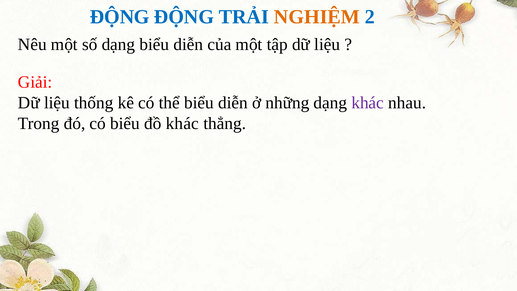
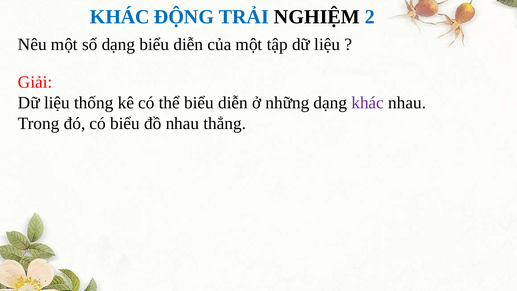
ĐỘNG at (120, 17): ĐỘNG -> KHÁC
NGHIỆM colour: orange -> black
đồ khác: khác -> nhau
